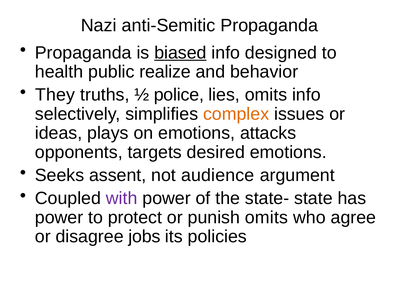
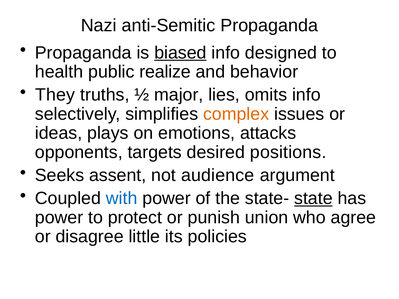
police: police -> major
desired emotions: emotions -> positions
with colour: purple -> blue
state underline: none -> present
punish omits: omits -> union
jobs: jobs -> little
